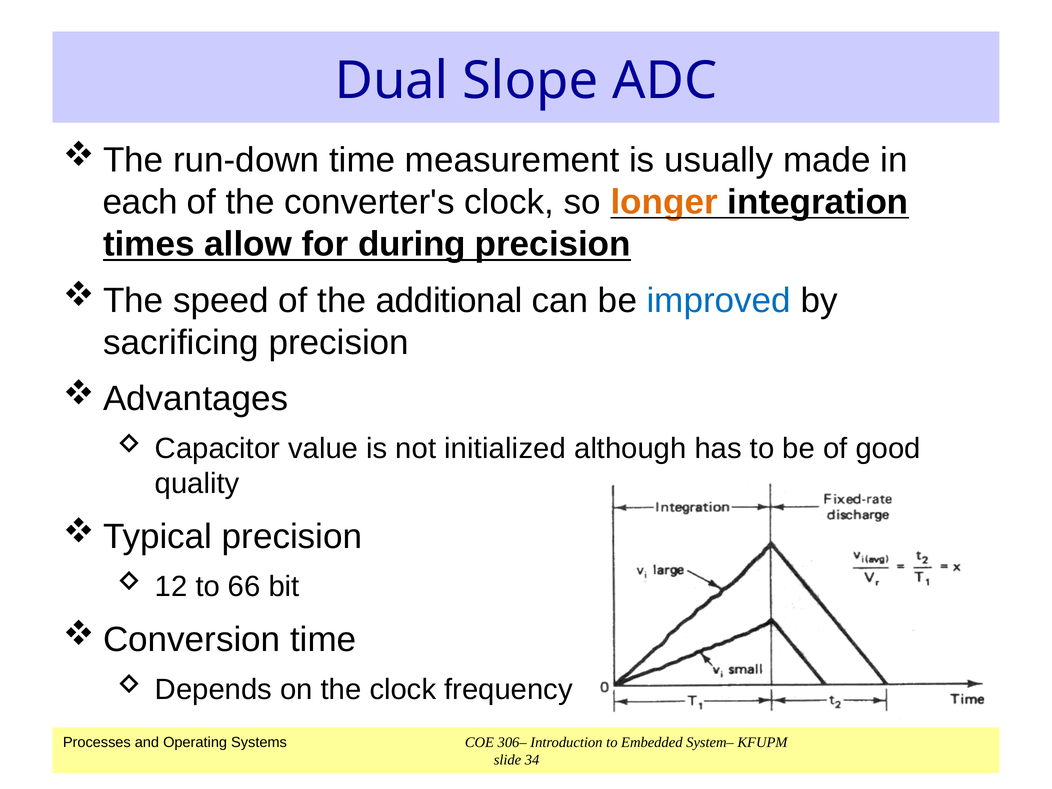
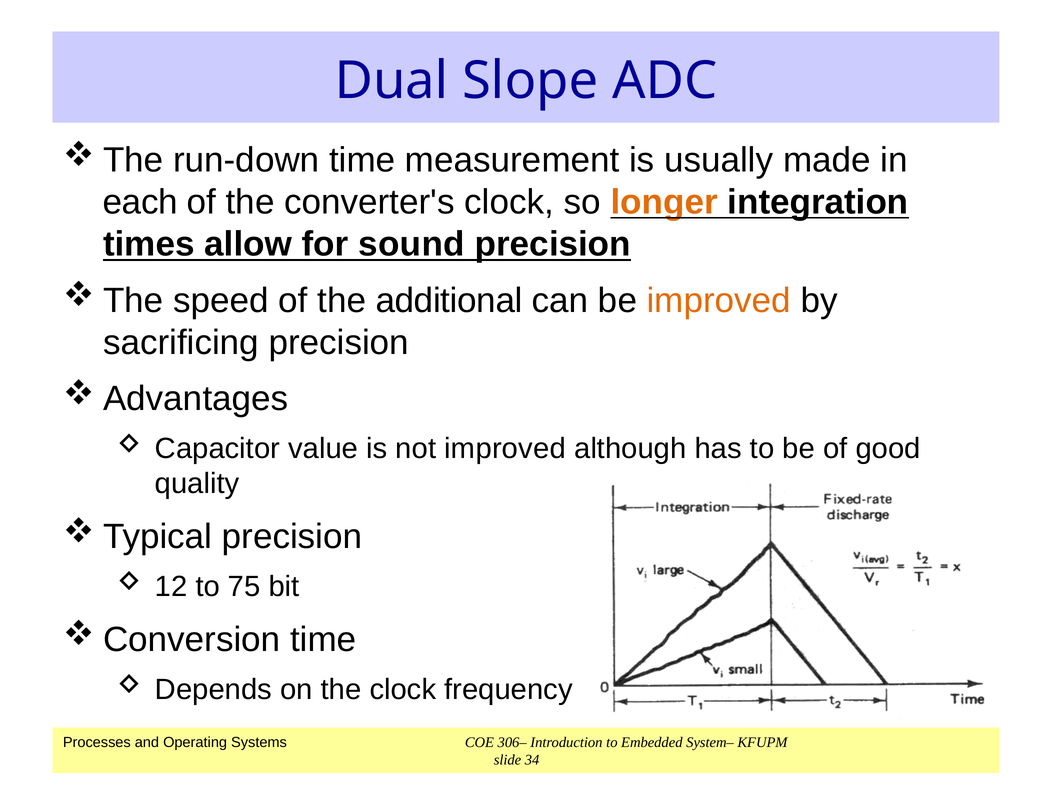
during: during -> sound
improved at (719, 301) colour: blue -> orange
not initialized: initialized -> improved
66: 66 -> 75
